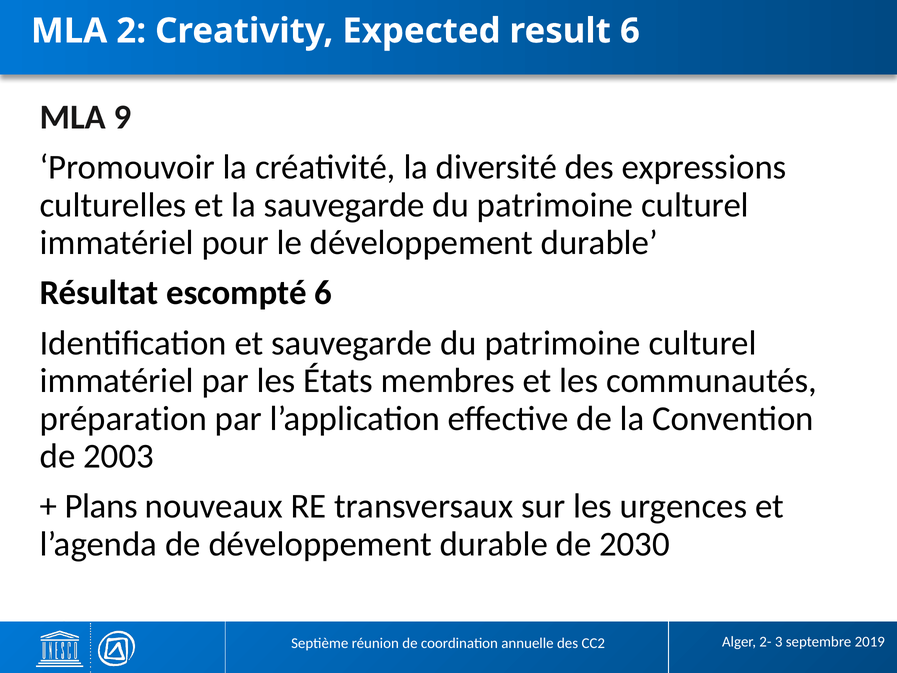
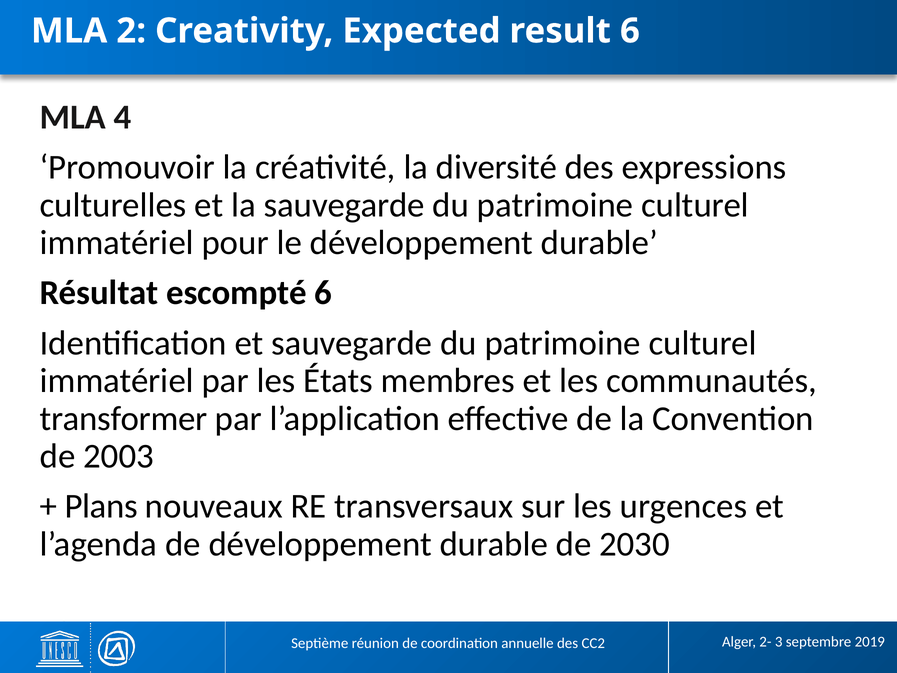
9: 9 -> 4
préparation: préparation -> transformer
